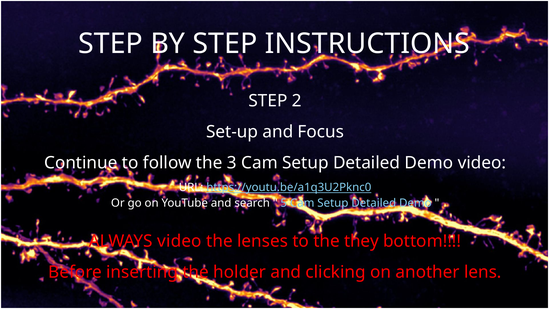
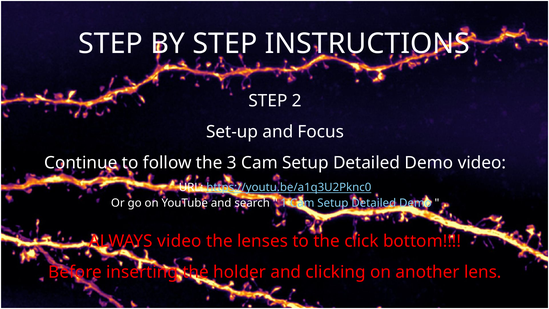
5: 5 -> 1
they: they -> click
